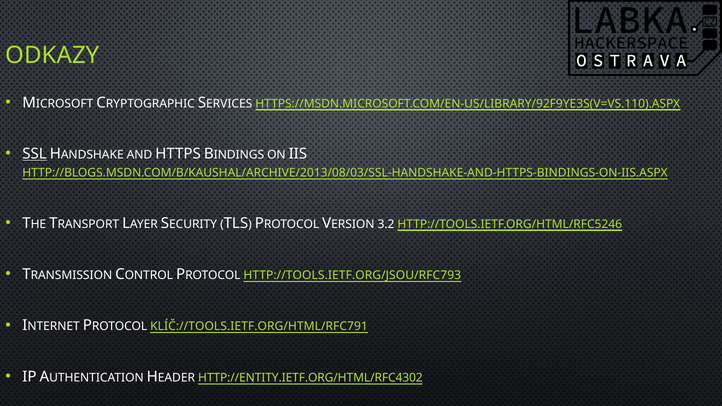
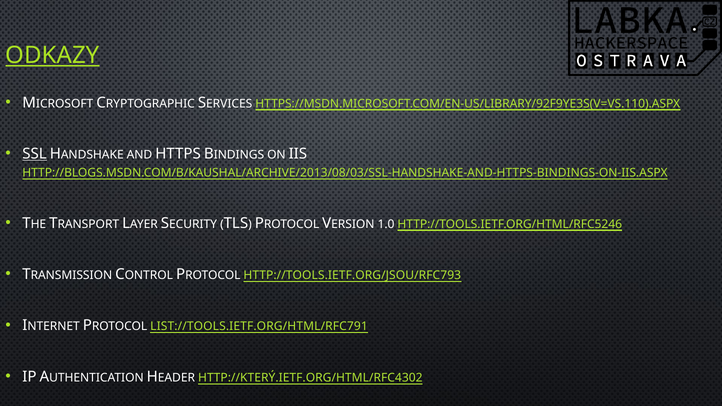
ODKAZY underline: none -> present
3.2: 3.2 -> 1.0
KLÍČ://TOOLS.IETF.ORG/HTML/RFC791: KLÍČ://TOOLS.IETF.ORG/HTML/RFC791 -> LIST://TOOLS.IETF.ORG/HTML/RFC791
HTTP://ENTITY.IETF.ORG/HTML/RFC4302: HTTP://ENTITY.IETF.ORG/HTML/RFC4302 -> HTTP://KTERÝ.IETF.ORG/HTML/RFC4302
